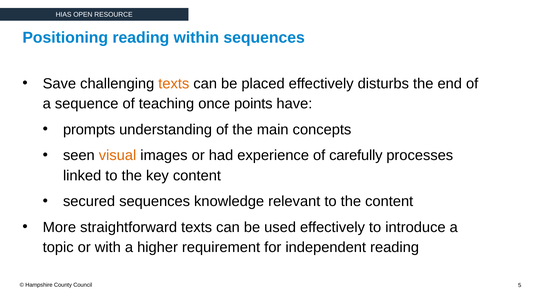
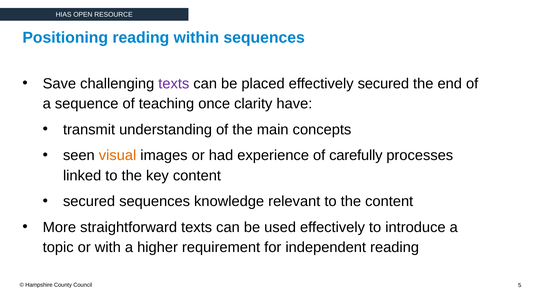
texts at (174, 84) colour: orange -> purple
effectively disturbs: disturbs -> secured
points: points -> clarity
prompts: prompts -> transmit
